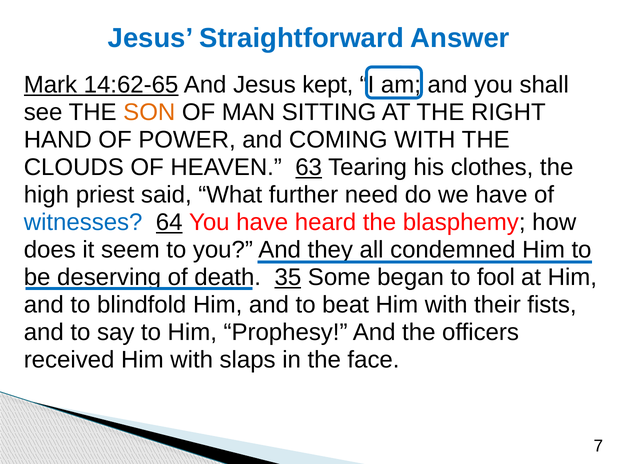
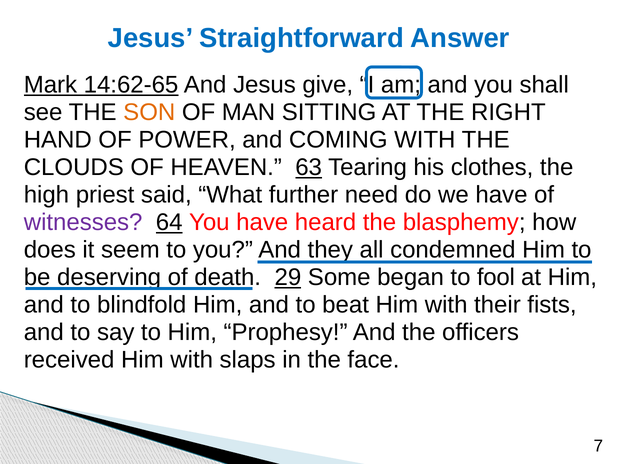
kept: kept -> give
witnesses colour: blue -> purple
35: 35 -> 29
